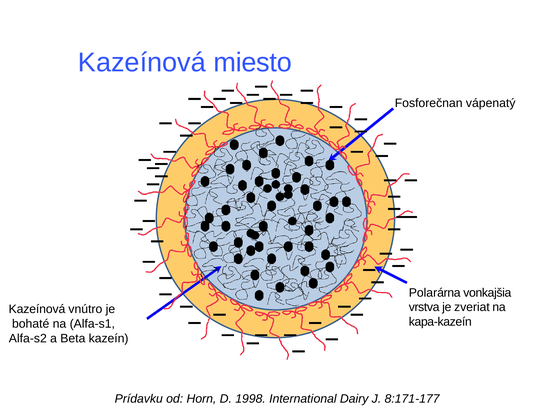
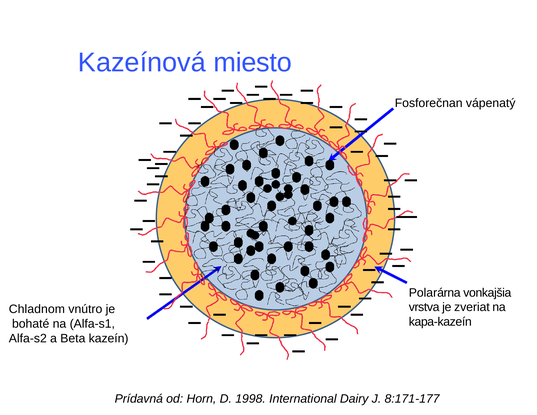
Kazeínová at (37, 309): Kazeínová -> Chladnom
Prídavku: Prídavku -> Prídavná
